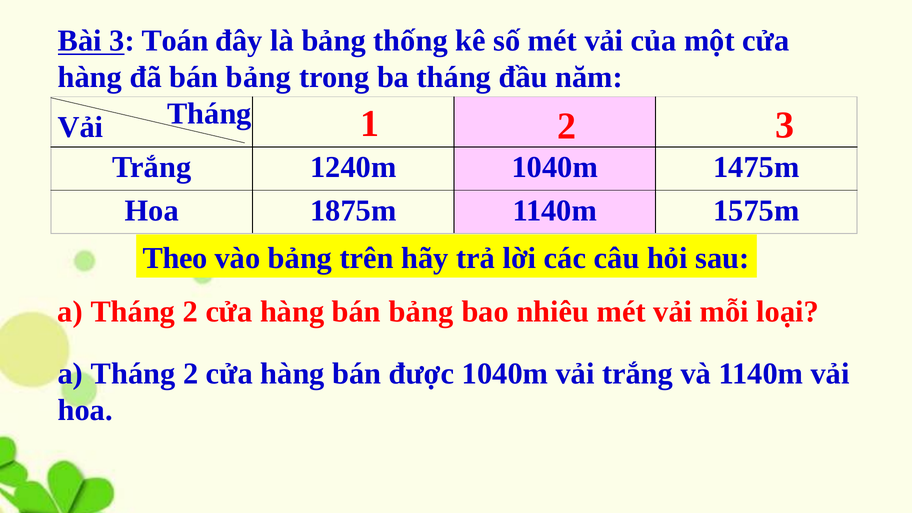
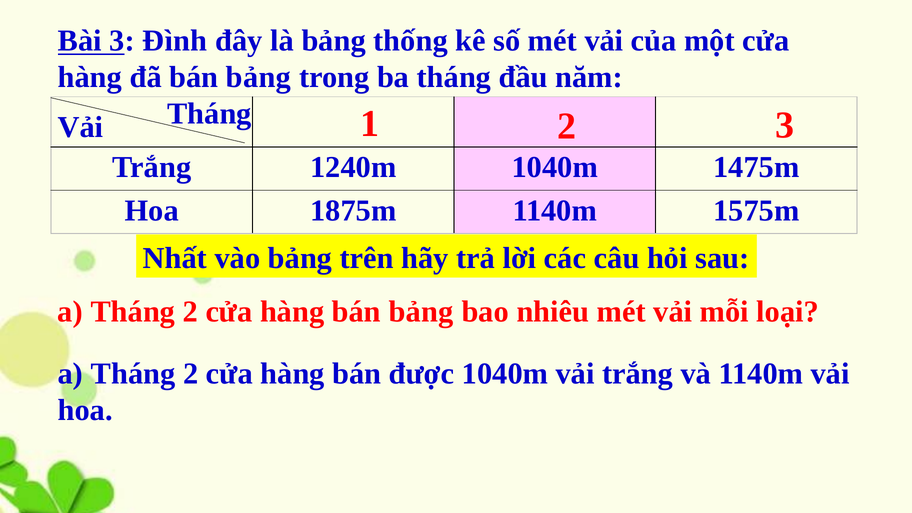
Toán: Toán -> Đình
Theo: Theo -> Nhất
